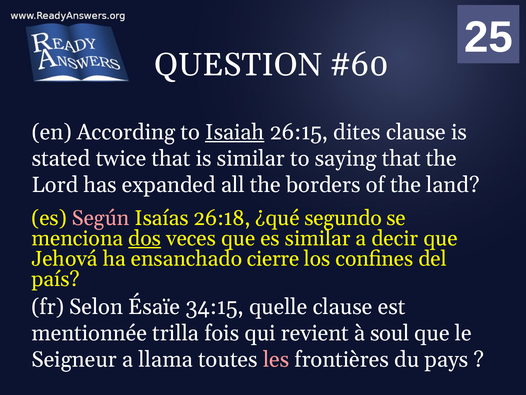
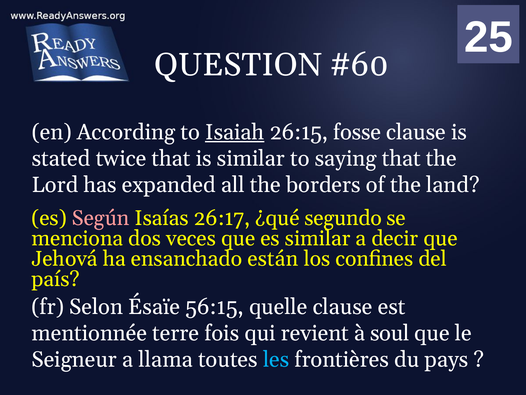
dites: dites -> fosse
26:18: 26:18 -> 26:17
dos underline: present -> none
cierre: cierre -> están
34:15: 34:15 -> 56:15
trilla: trilla -> terre
les colour: pink -> light blue
